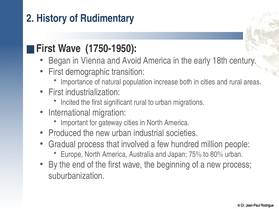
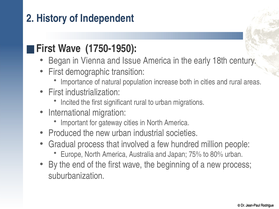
Rudimentary: Rudimentary -> Independent
Avoid: Avoid -> Issue
